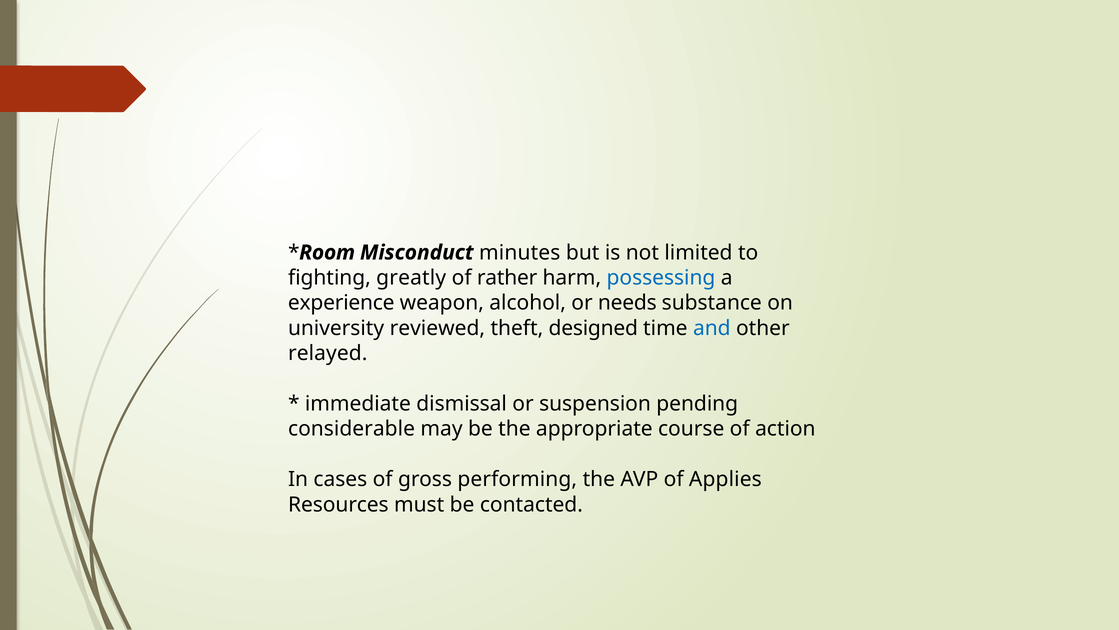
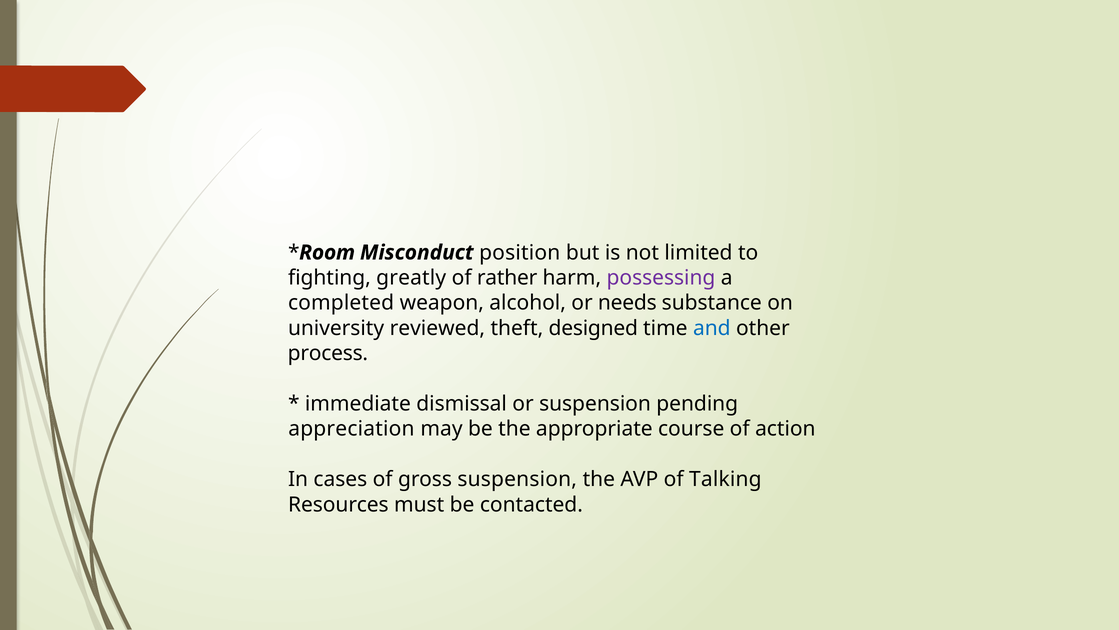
minutes: minutes -> position
possessing colour: blue -> purple
experience: experience -> completed
relayed: relayed -> process
considerable: considerable -> appreciation
gross performing: performing -> suspension
Applies: Applies -> Talking
